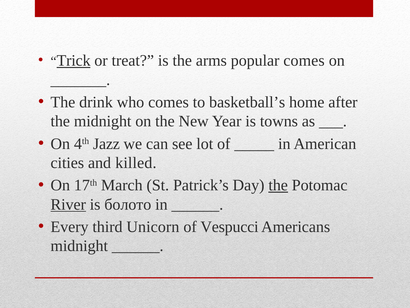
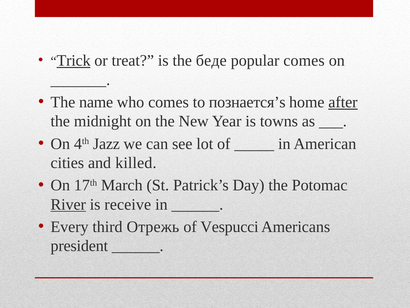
arms: arms -> беде
drink: drink -> name
basketball’s: basketball’s -> познается’s
after underline: none -> present
the at (278, 185) underline: present -> none
болото: болото -> receive
Unicorn: Unicorn -> Отрежь
midnight at (79, 246): midnight -> president
